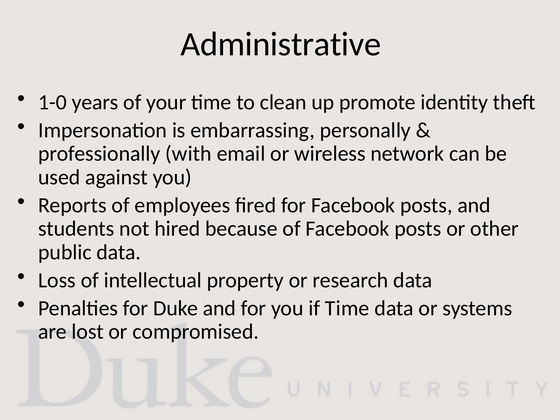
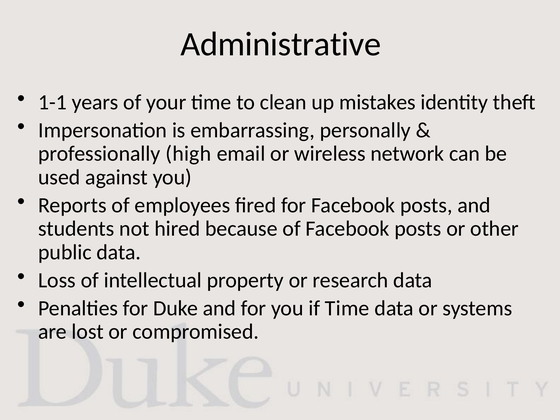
1-0: 1-0 -> 1-1
promote: promote -> mistakes
with: with -> high
